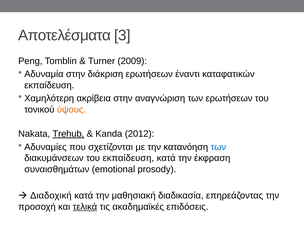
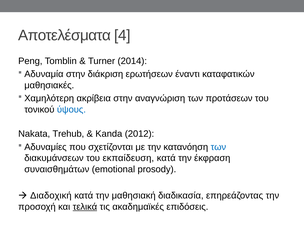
3: 3 -> 4
2009: 2009 -> 2014
εκπαίδευση at (49, 85): εκπαίδευση -> μαθησιακές
των ερωτήσεων: ερωτήσεων -> προτάσεων
ύψους colour: orange -> blue
Trehub underline: present -> none
